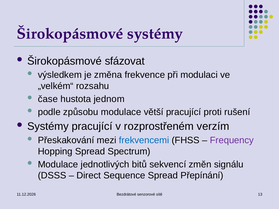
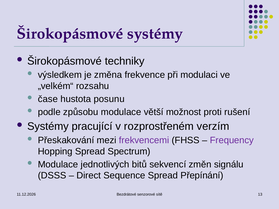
sfázovat: sfázovat -> techniky
jednom: jednom -> posunu
větší pracující: pracující -> možnost
frekvencemi colour: blue -> purple
